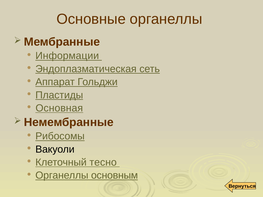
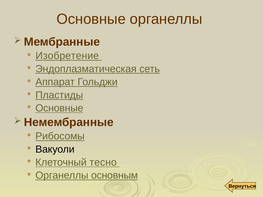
Информации: Информации -> Изобретение
Основная at (59, 108): Основная -> Основные
